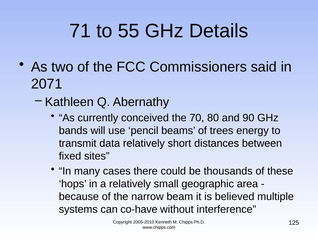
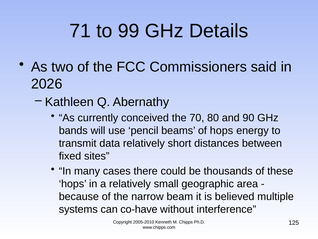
55: 55 -> 99
2071: 2071 -> 2026
of trees: trees -> hops
